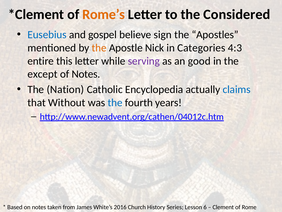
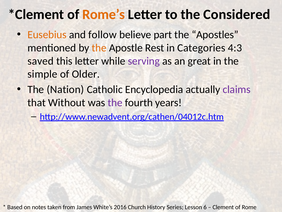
Eusebius colour: blue -> orange
gospel: gospel -> follow
sign: sign -> part
Nick: Nick -> Rest
entire: entire -> saved
good: good -> great
except: except -> simple
of Notes: Notes -> Older
claims colour: blue -> purple
the at (115, 102) colour: blue -> purple
